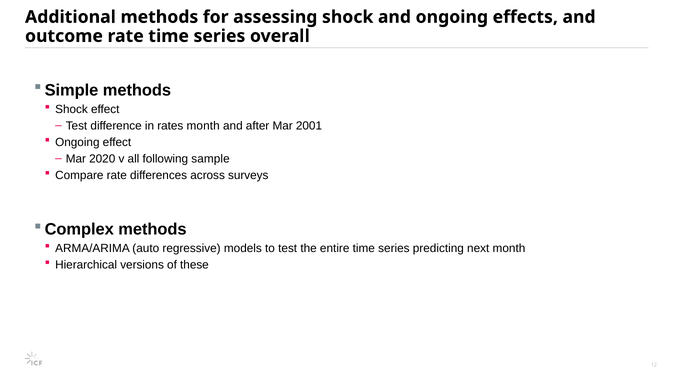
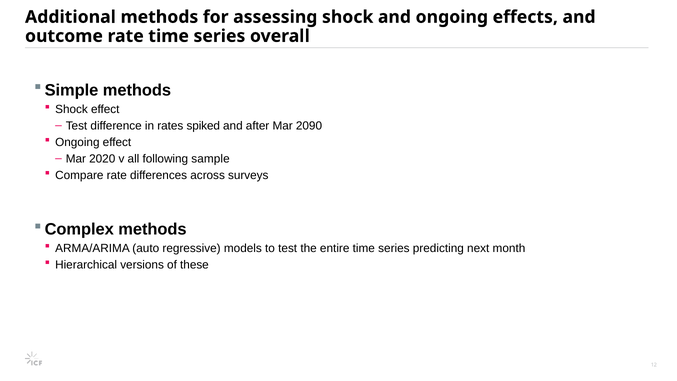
rates month: month -> spiked
2001: 2001 -> 2090
